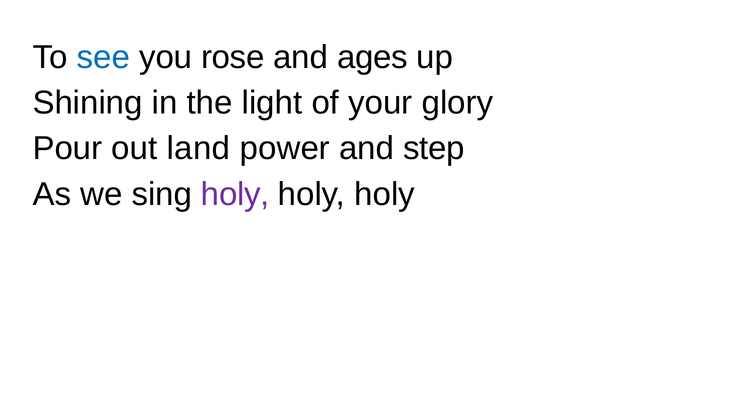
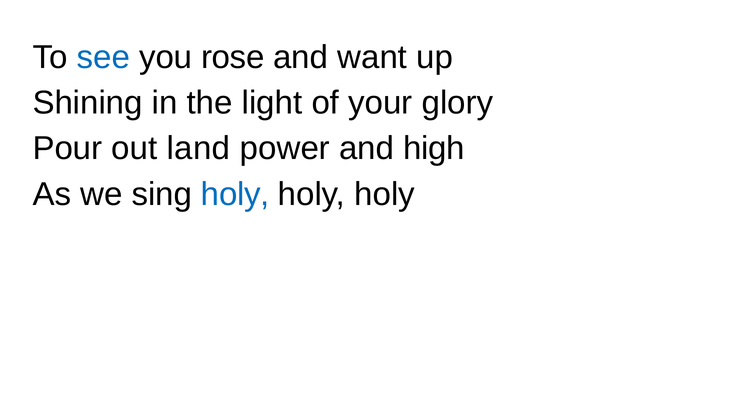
ages: ages -> want
step: step -> high
holy at (235, 194) colour: purple -> blue
